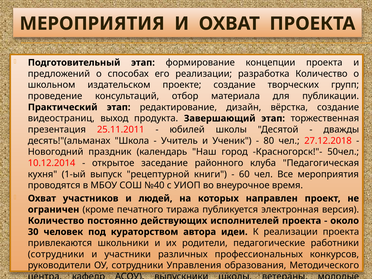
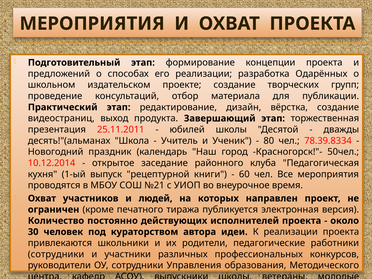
разработка Количество: Количество -> Одарённых
27.12.2018: 27.12.2018 -> 78.39.8334
№40: №40 -> №21
